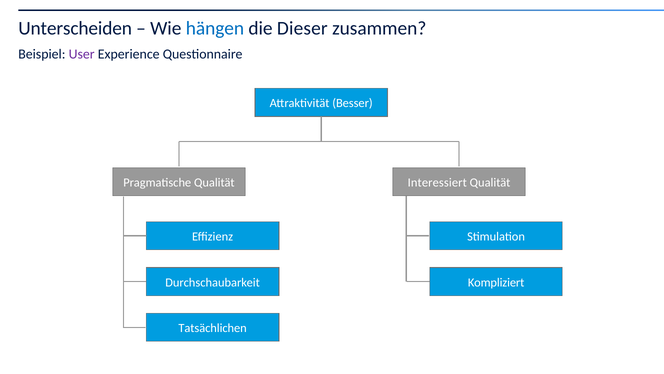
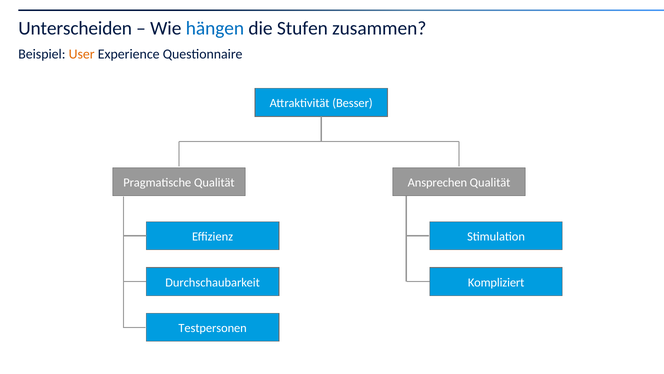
Dieser: Dieser -> Stufen
User colour: purple -> orange
Interessiert: Interessiert -> Ansprechen
Tatsächlichen: Tatsächlichen -> Testpersonen
